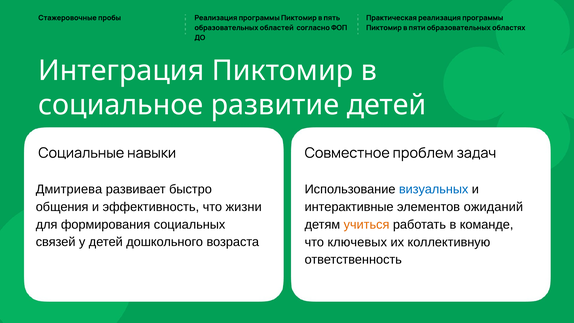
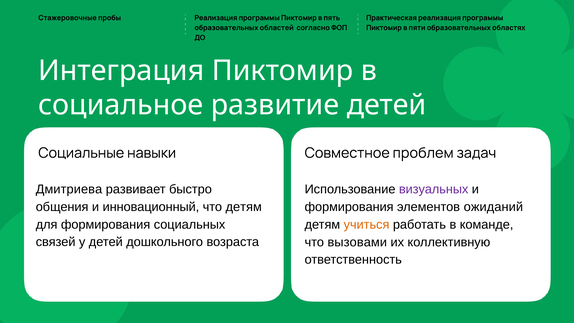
визуальных colour: blue -> purple
эффективность: эффективность -> инновационный
что жизни: жизни -> детям
интерактивные at (349, 207): интерактивные -> формирования
ключевых: ключевых -> вызовами
